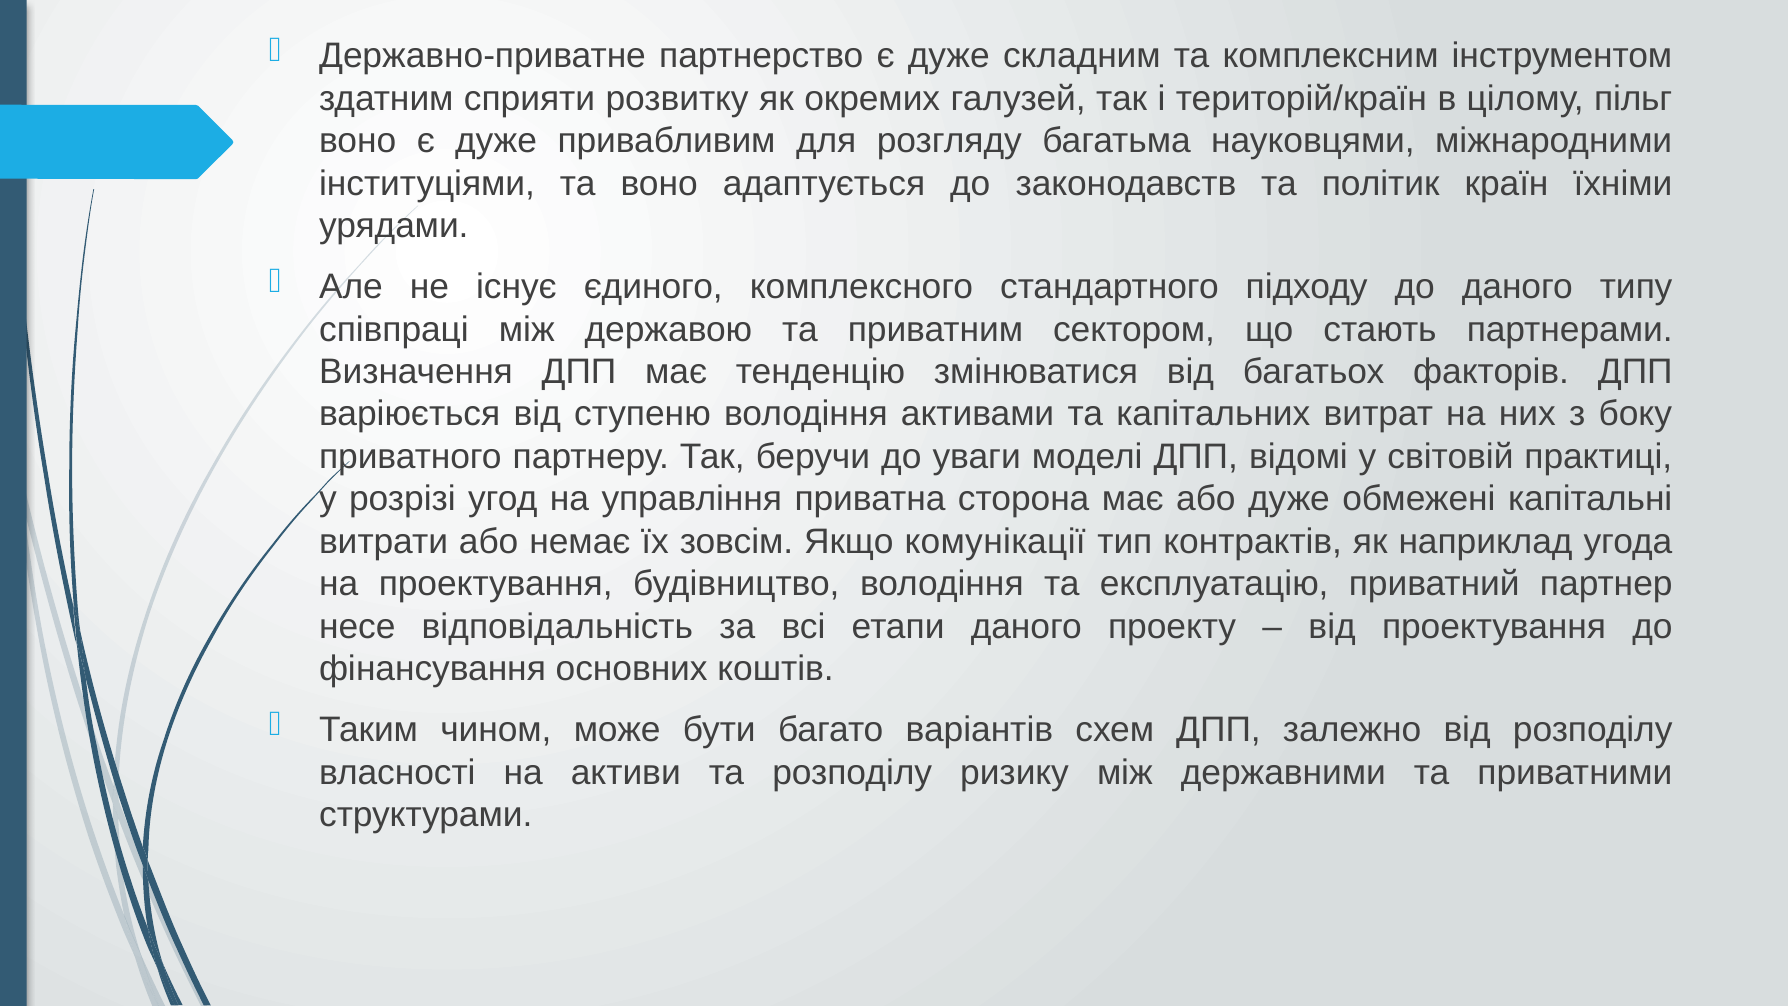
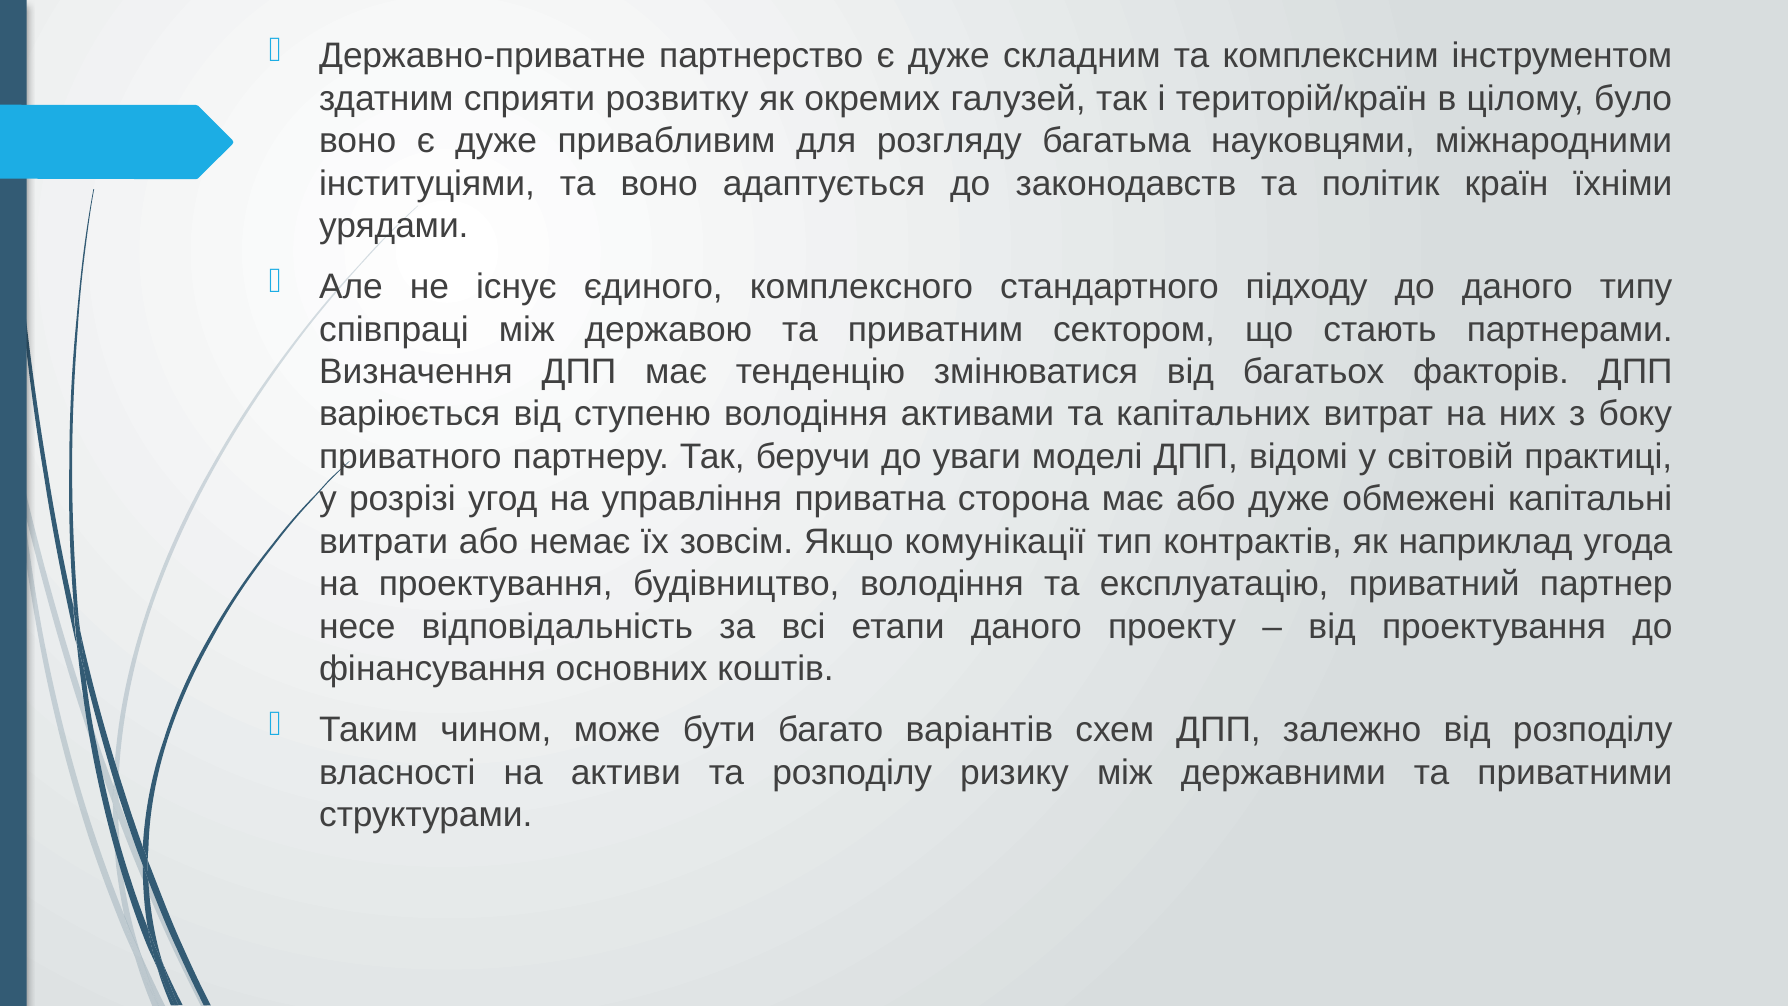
пільг: пільг -> було
